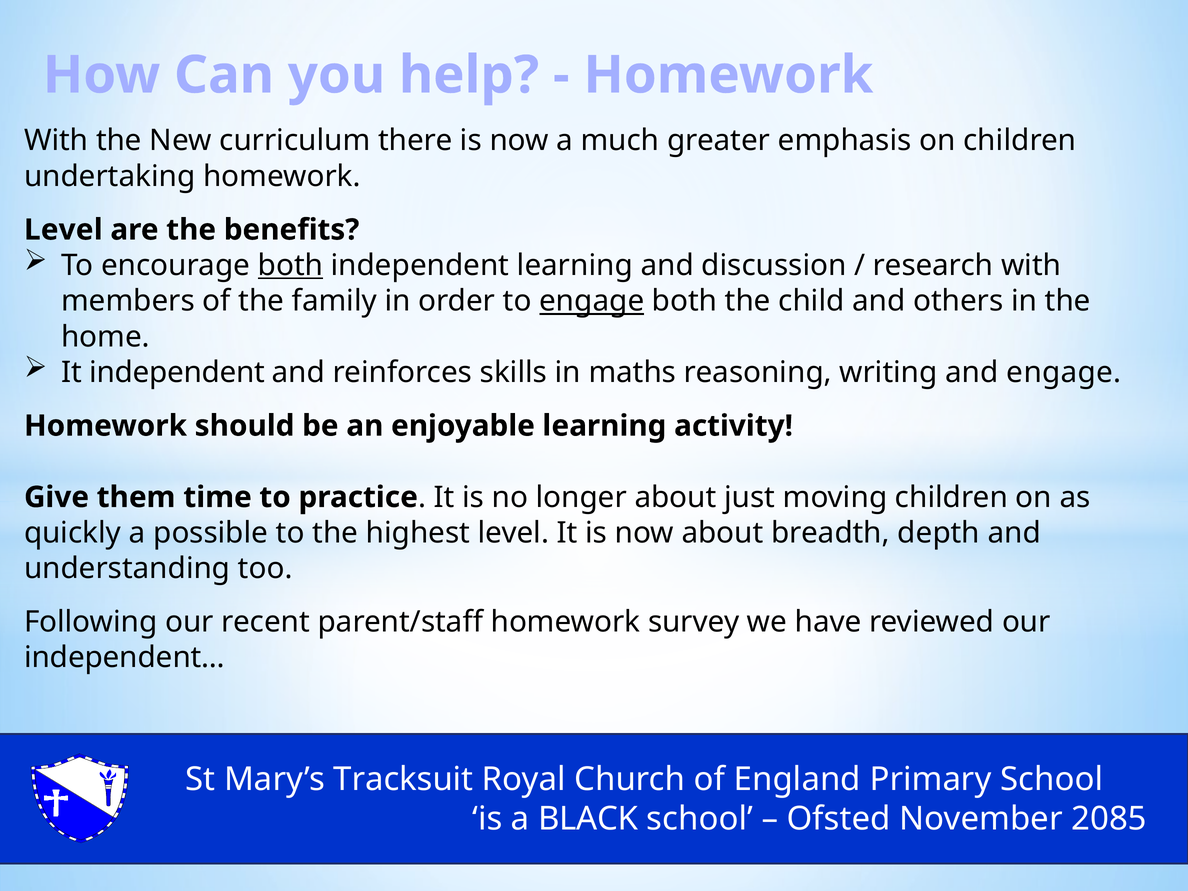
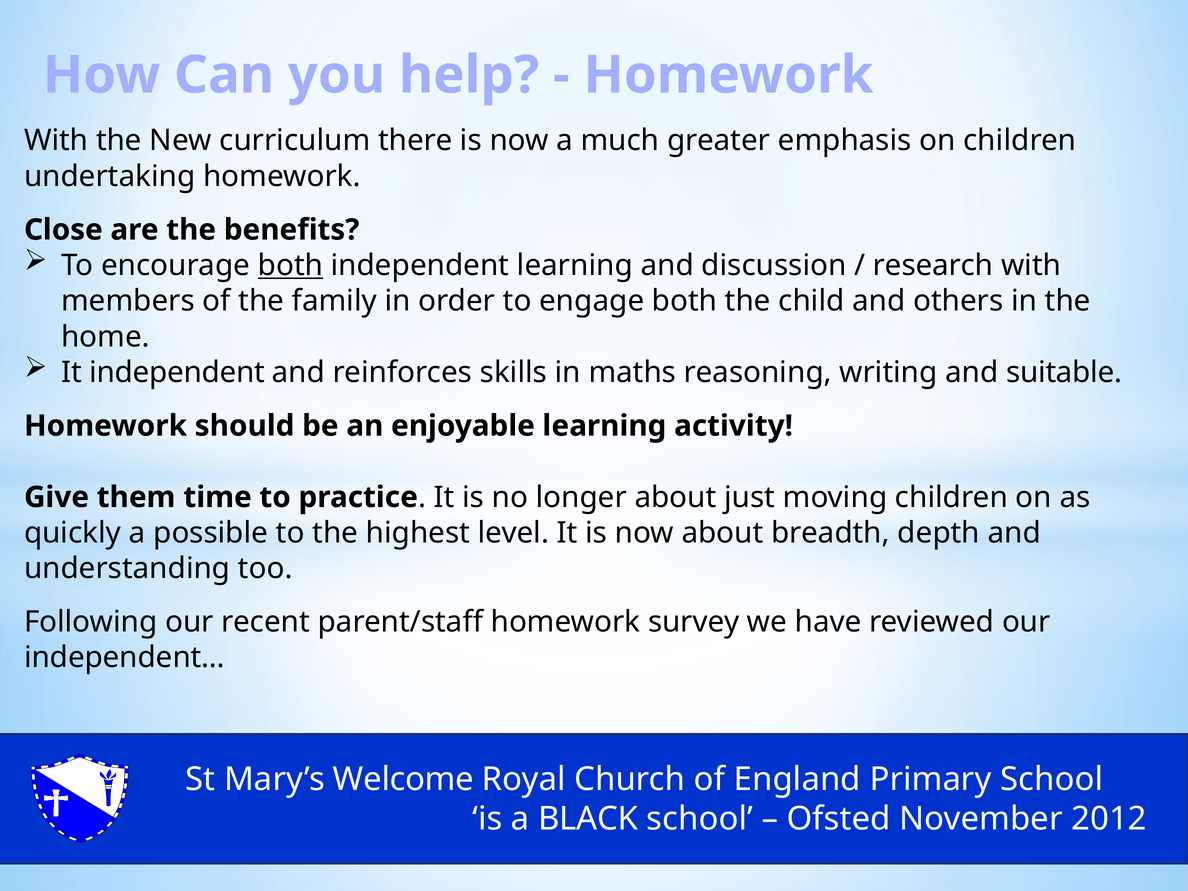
Level at (63, 230): Level -> Close
engage at (592, 301) underline: present -> none
and engage: engage -> suitable
Tracksuit: Tracksuit -> Welcome
2085: 2085 -> 2012
